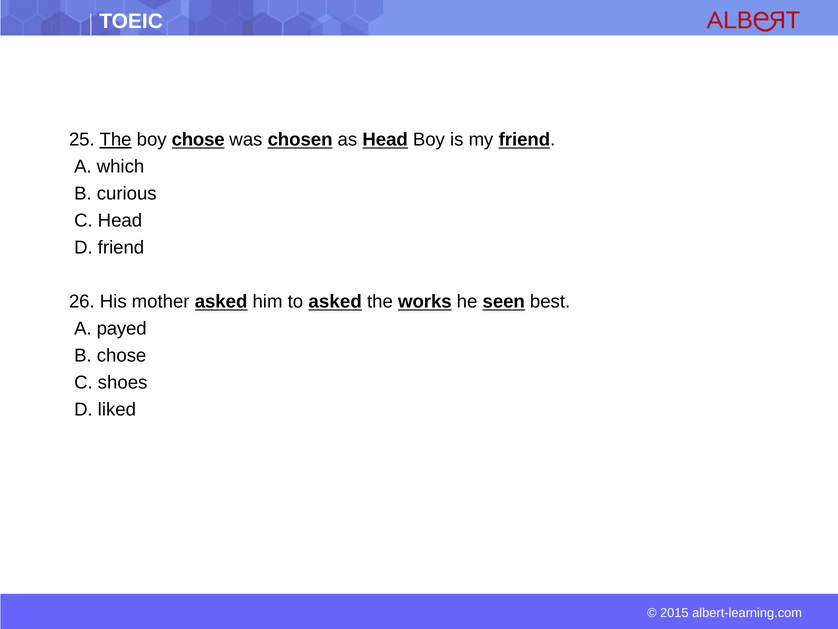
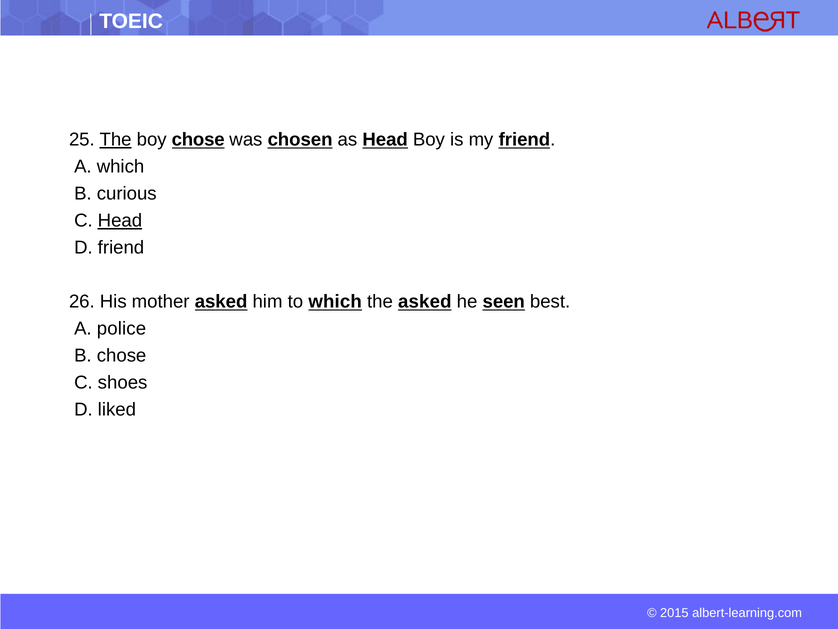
Head at (120, 221) underline: none -> present
to asked: asked -> which
the works: works -> asked
payed: payed -> police
